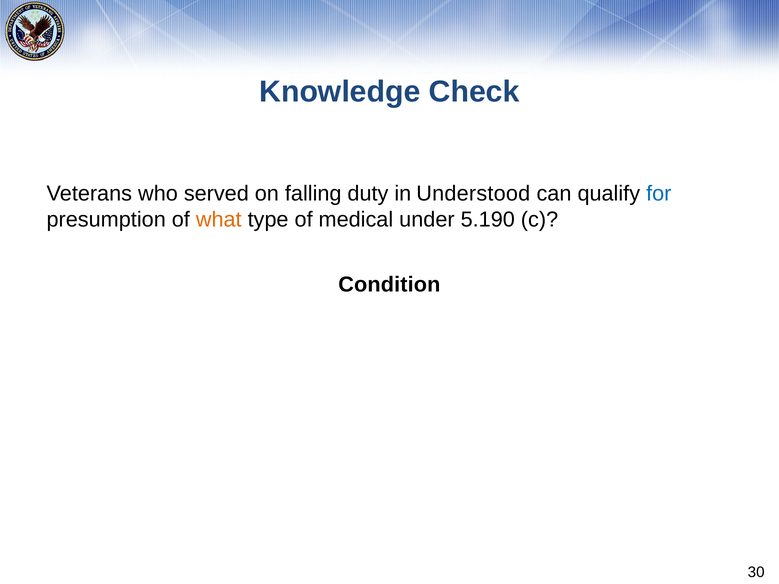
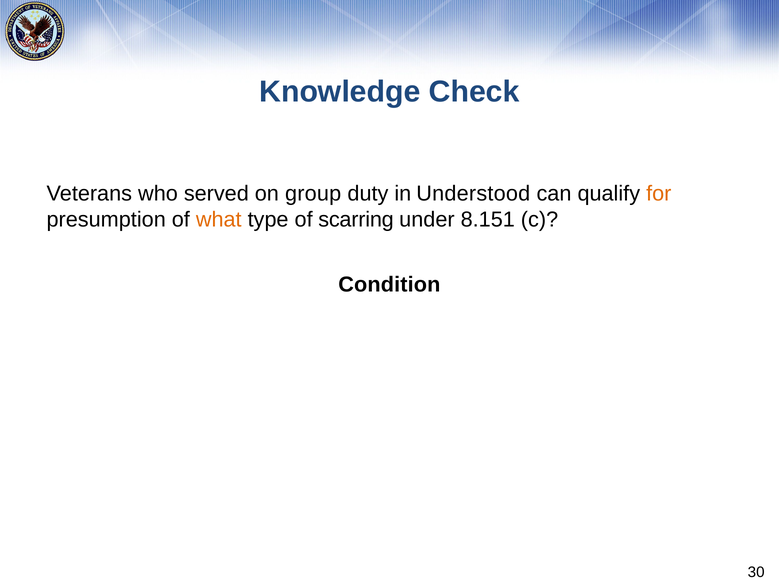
falling: falling -> group
for colour: blue -> orange
medical: medical -> scarring
5.190: 5.190 -> 8.151
